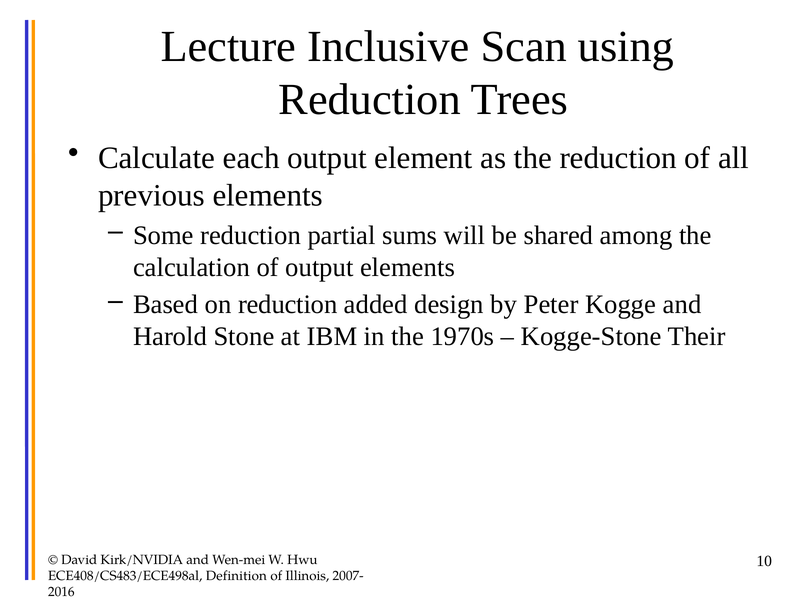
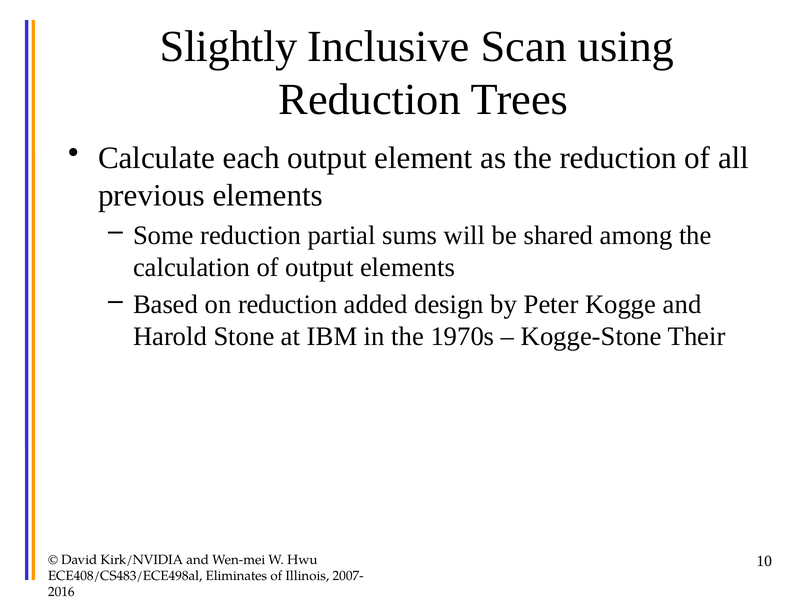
Lecture: Lecture -> Slightly
Definition: Definition -> Eliminates
